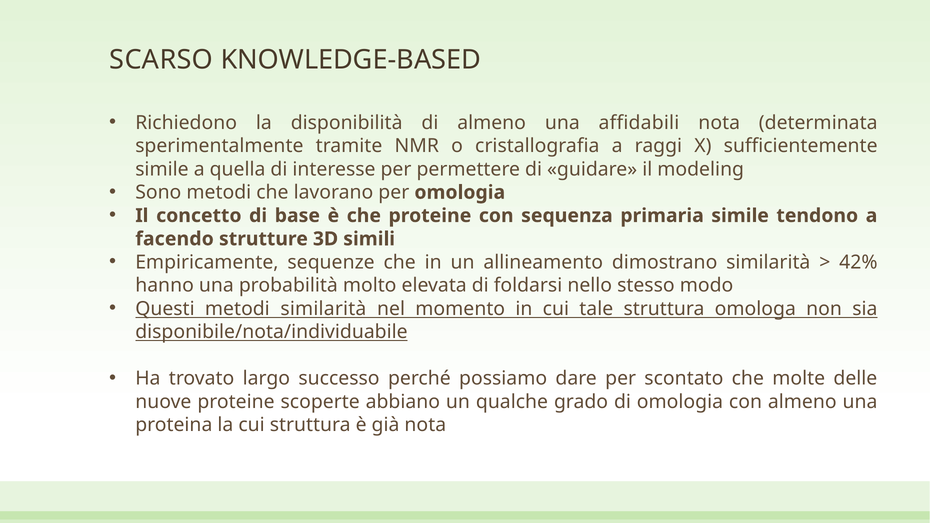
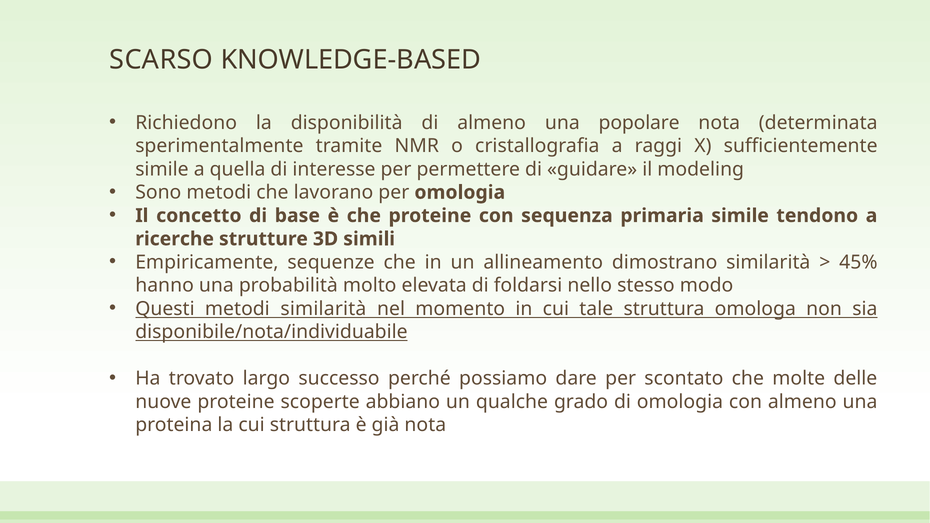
affidabili: affidabili -> popolare
facendo: facendo -> ricerche
42%: 42% -> 45%
